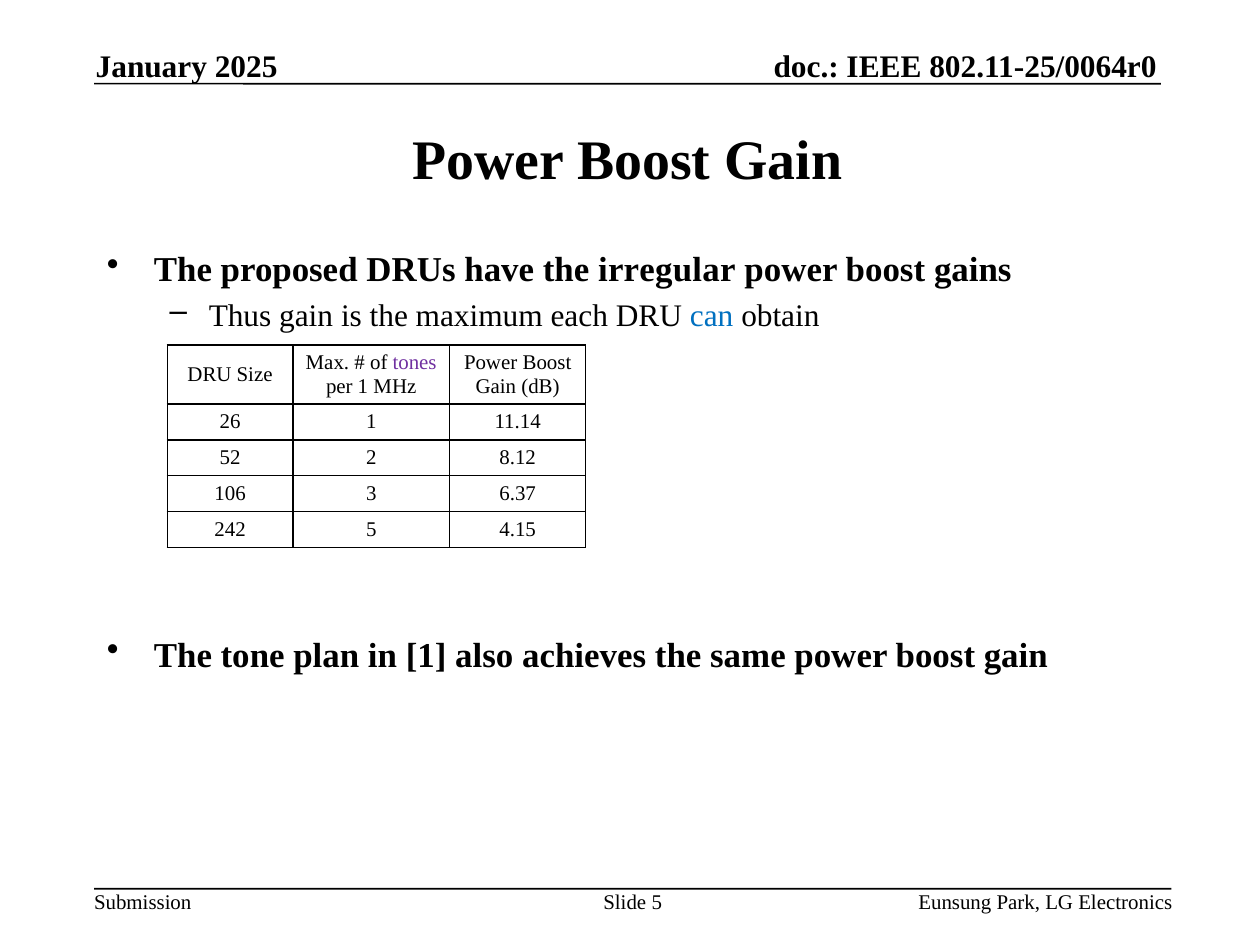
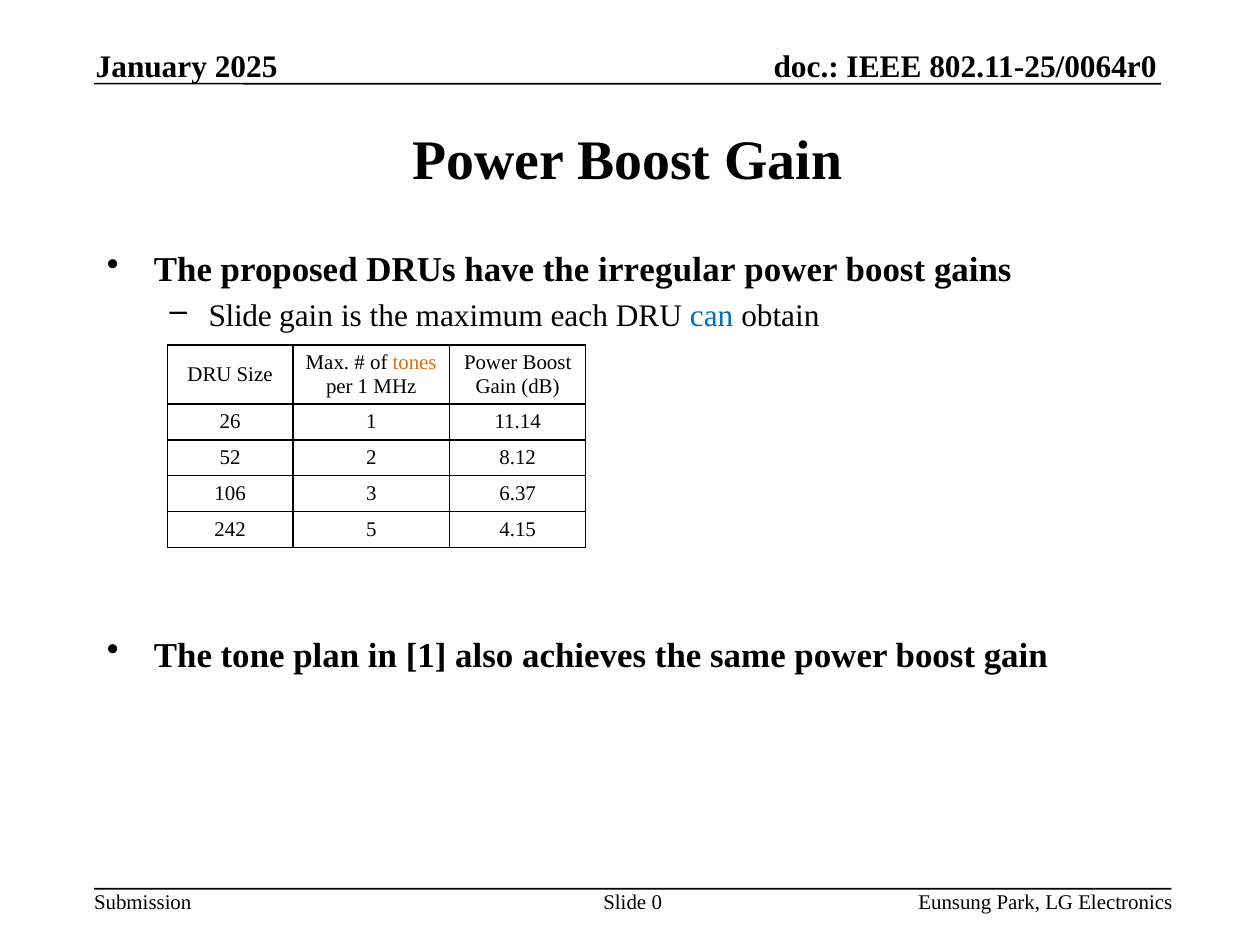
Thus at (240, 316): Thus -> Slide
tones colour: purple -> orange
Slide 5: 5 -> 0
